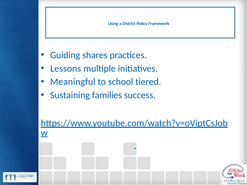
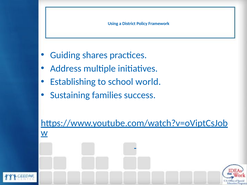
Lessons: Lessons -> Address
Meaningful: Meaningful -> Establishing
tiered: tiered -> world
